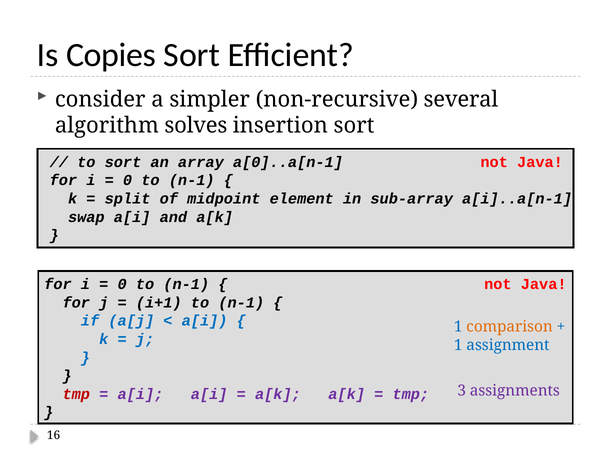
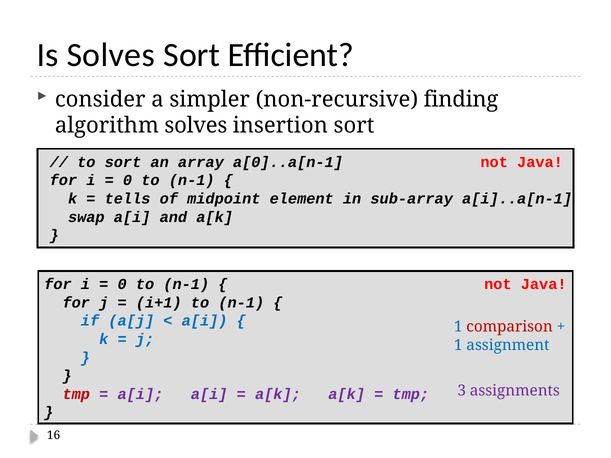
Is Copies: Copies -> Solves
several: several -> finding
split: split -> tells
comparison colour: orange -> red
